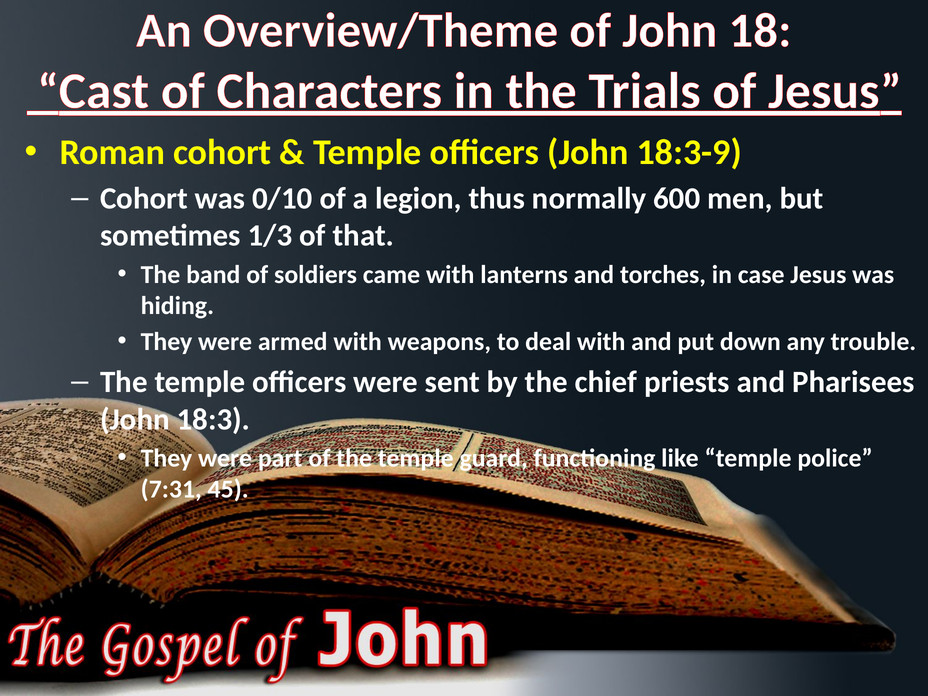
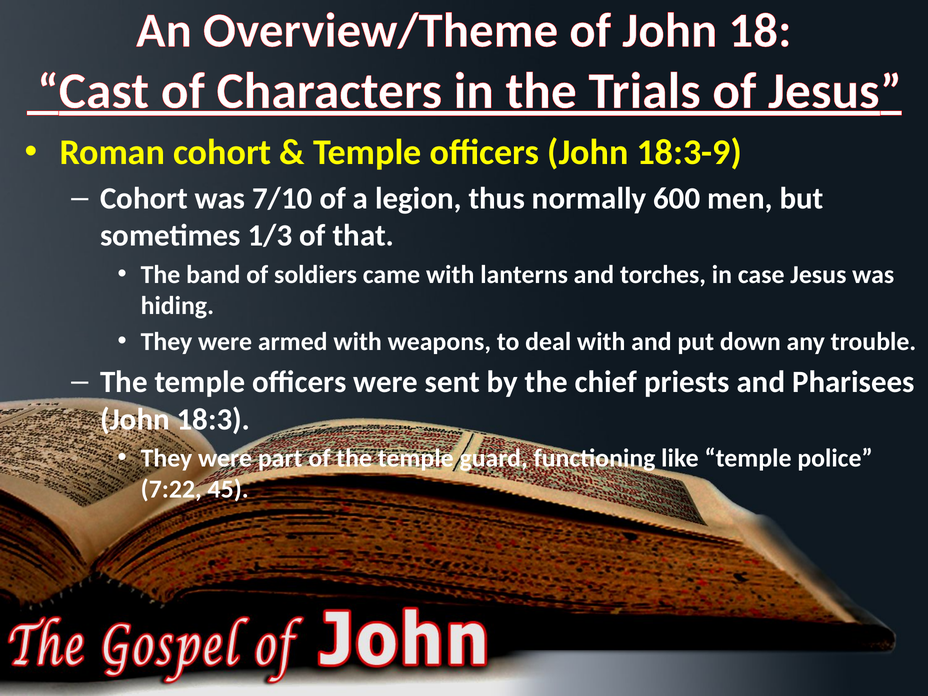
0/10: 0/10 -> 7/10
7:31: 7:31 -> 7:22
